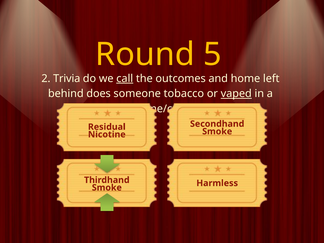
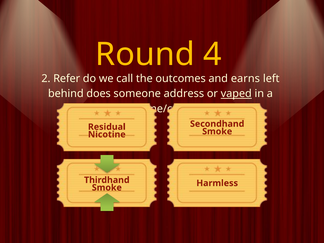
5: 5 -> 4
Trivia: Trivia -> Refer
call underline: present -> none
home: home -> earns
tobacco: tobacco -> address
